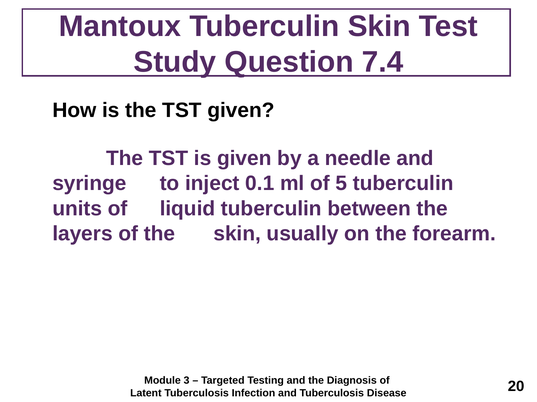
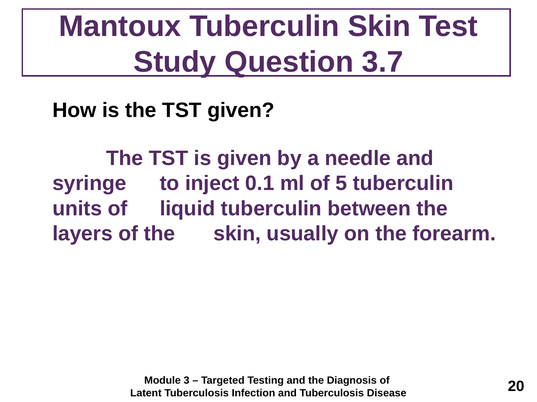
7.4: 7.4 -> 3.7
